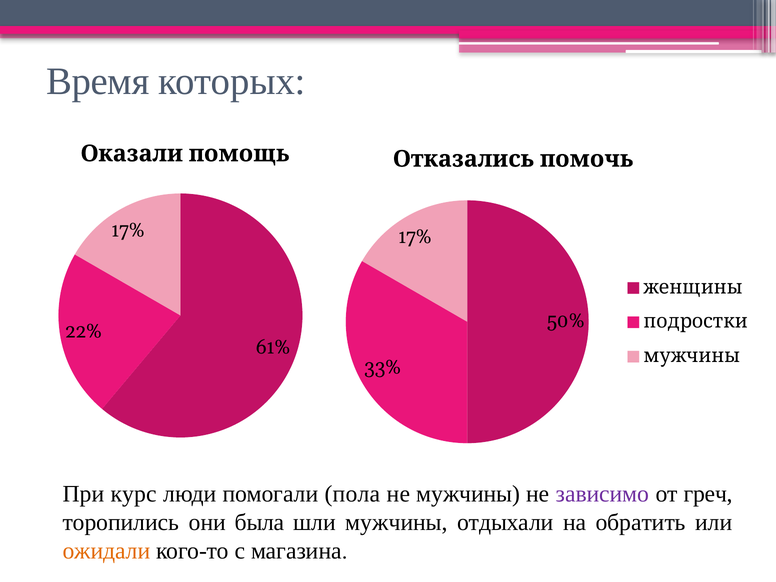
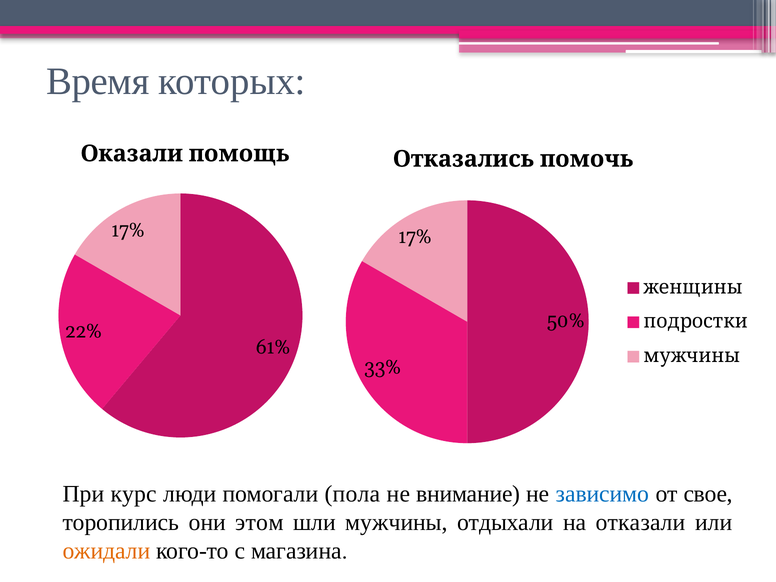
не мужчины: мужчины -> внимание
зависимо colour: purple -> blue
греч: греч -> свое
была: была -> этом
обратить: обратить -> отказали
